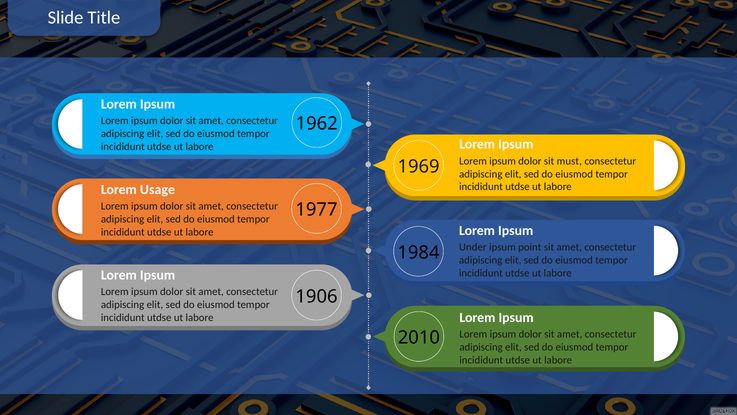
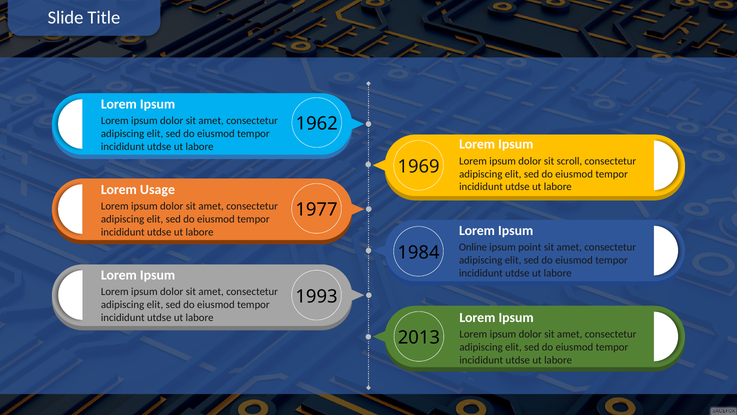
must: must -> scroll
Under: Under -> Online
1906: 1906 -> 1993
2010: 2010 -> 2013
